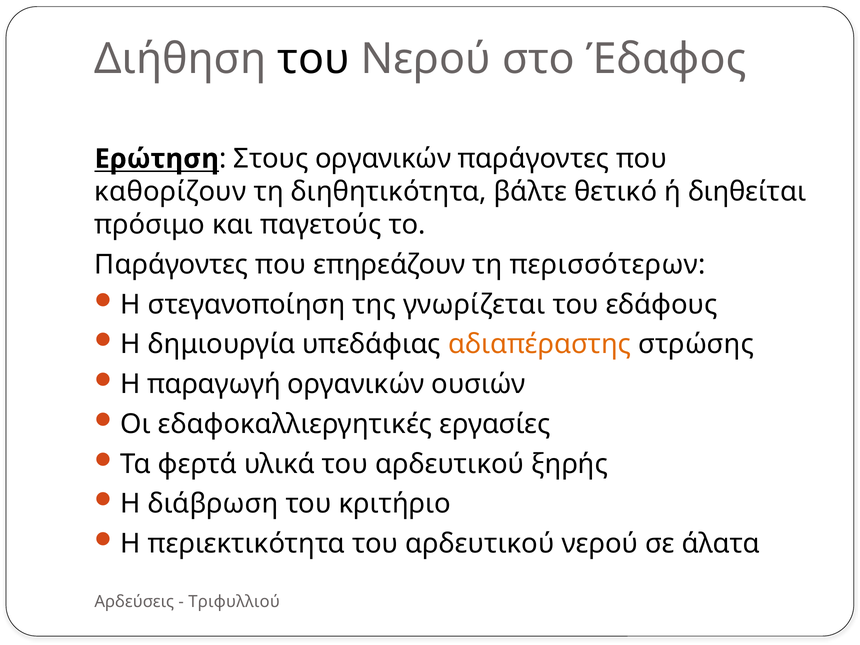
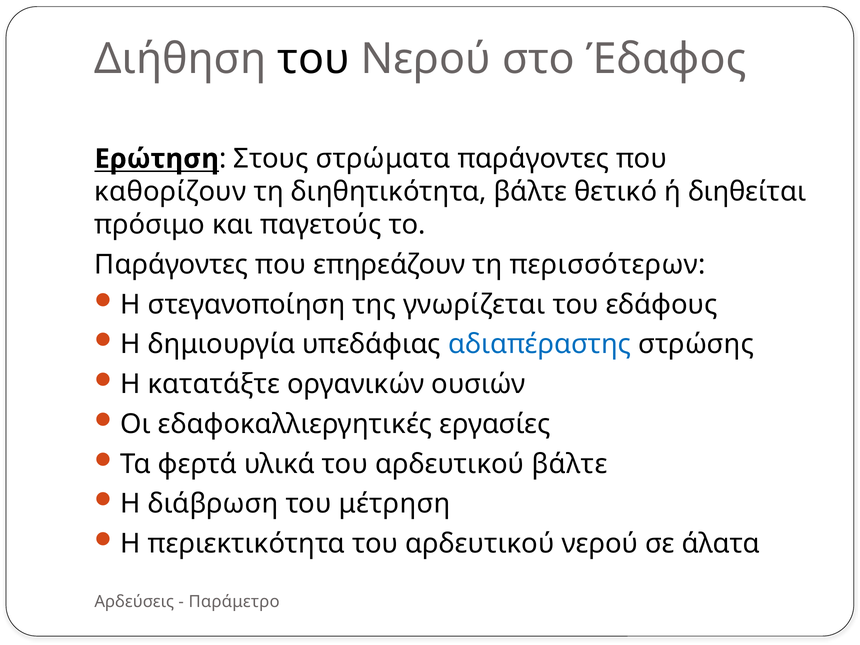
Στους οργανικών: οργανικών -> στρώματα
αδιαπέραστης colour: orange -> blue
παραγωγή: παραγωγή -> κατατάξτε
αρδευτικού ξηρής: ξηρής -> βάλτε
κριτήριο: κριτήριο -> μέτρηση
Τριφυλλιού: Τριφυλλιού -> Παράμετρο
